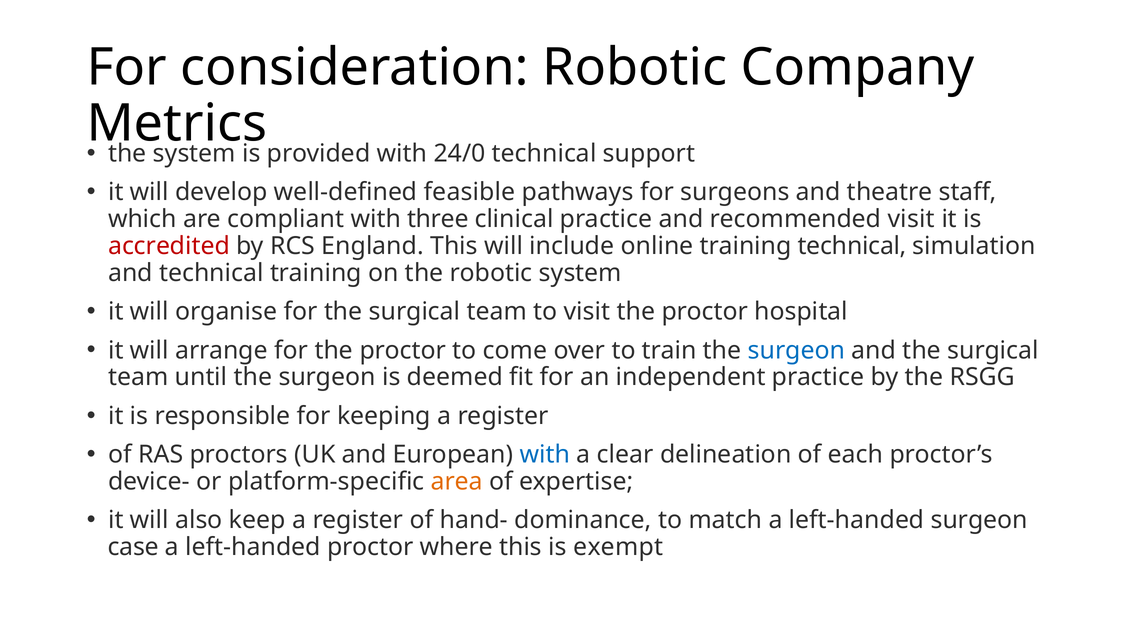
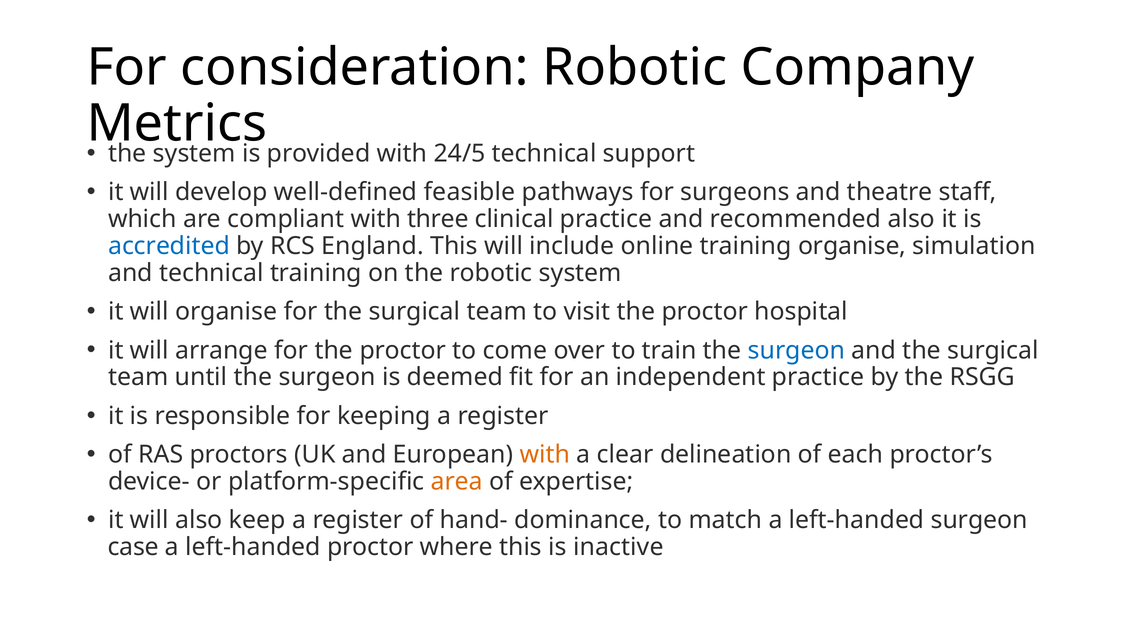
24/0: 24/0 -> 24/5
recommended visit: visit -> also
accredited colour: red -> blue
training technical: technical -> organise
with at (545, 455) colour: blue -> orange
exempt: exempt -> inactive
